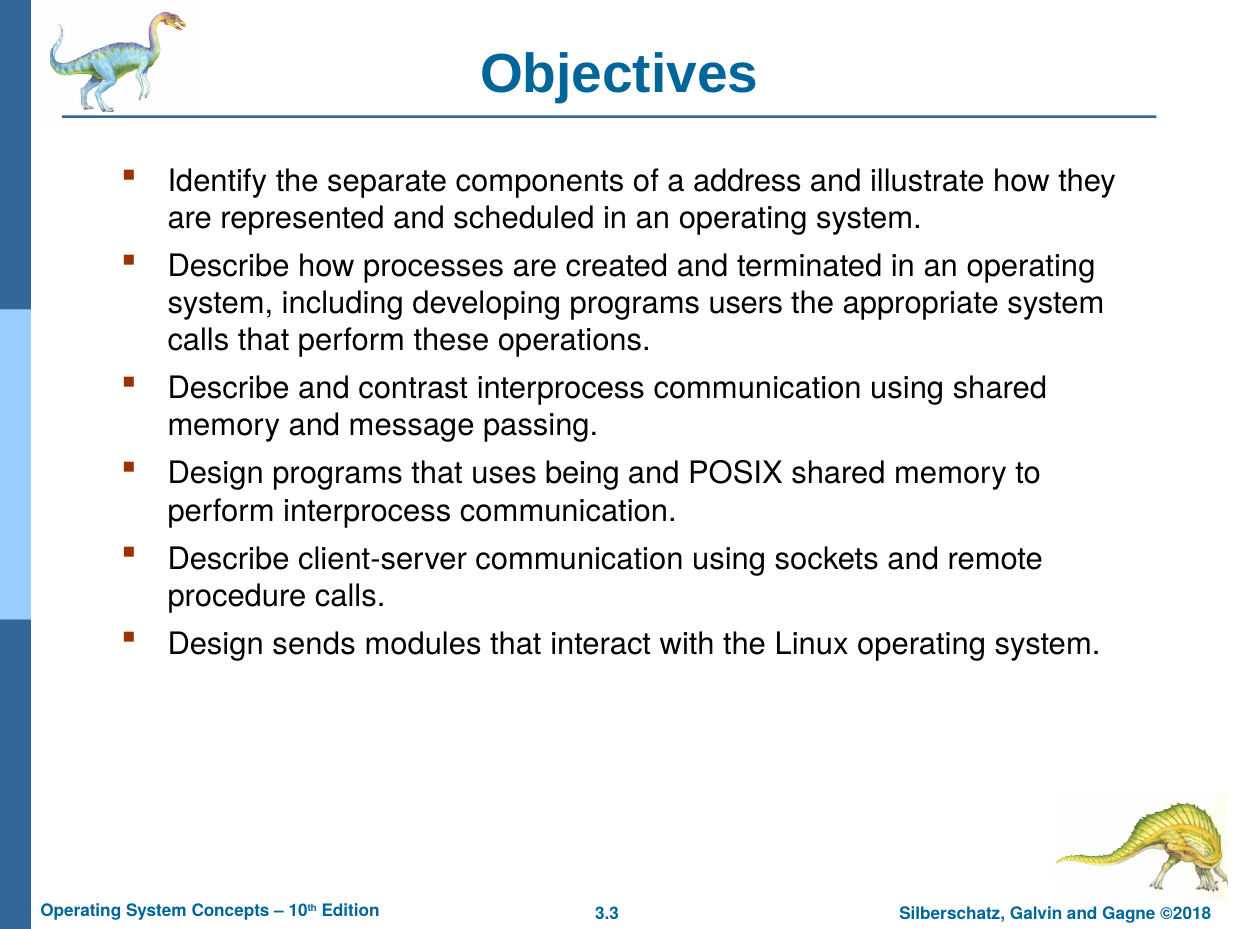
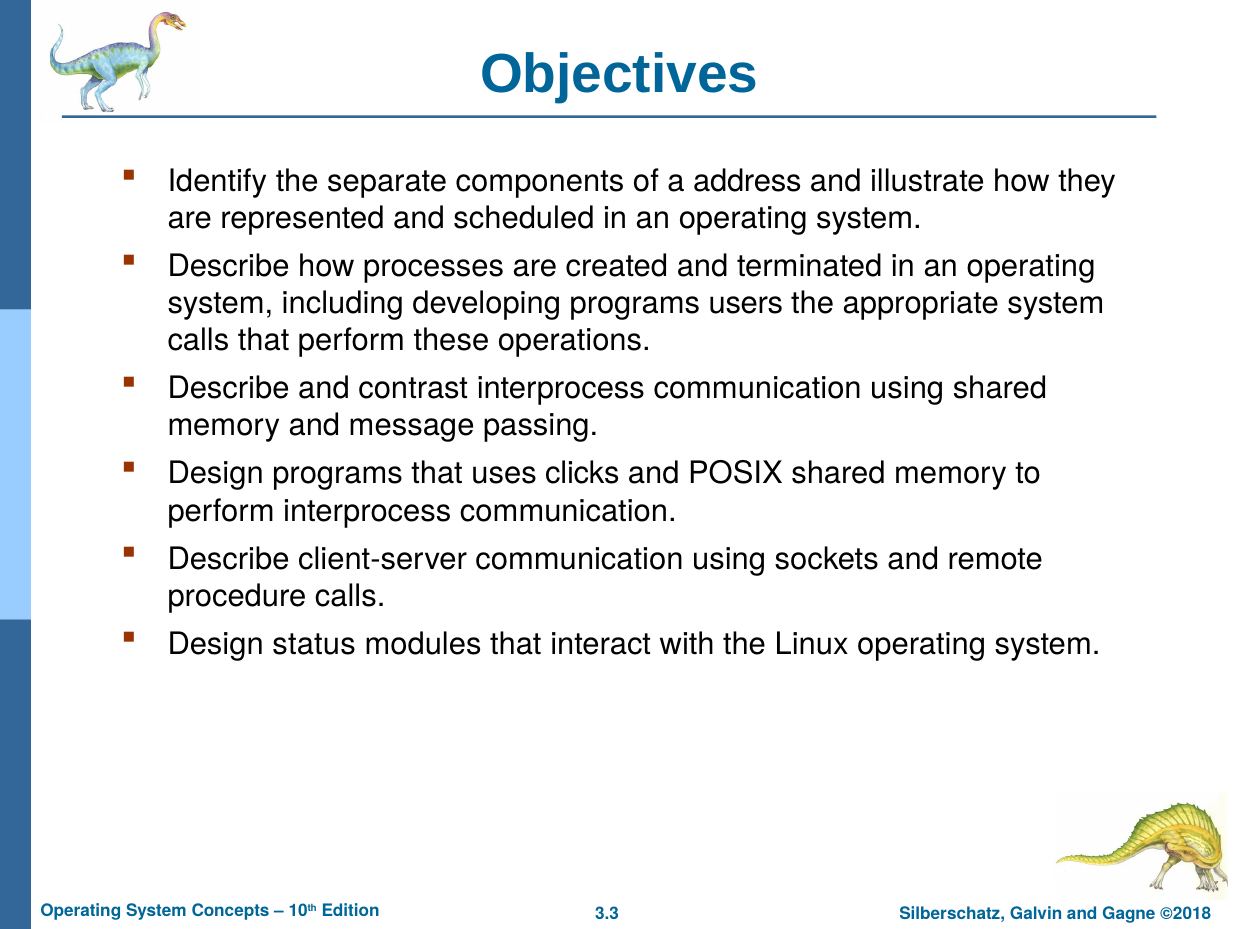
being: being -> clicks
sends: sends -> status
